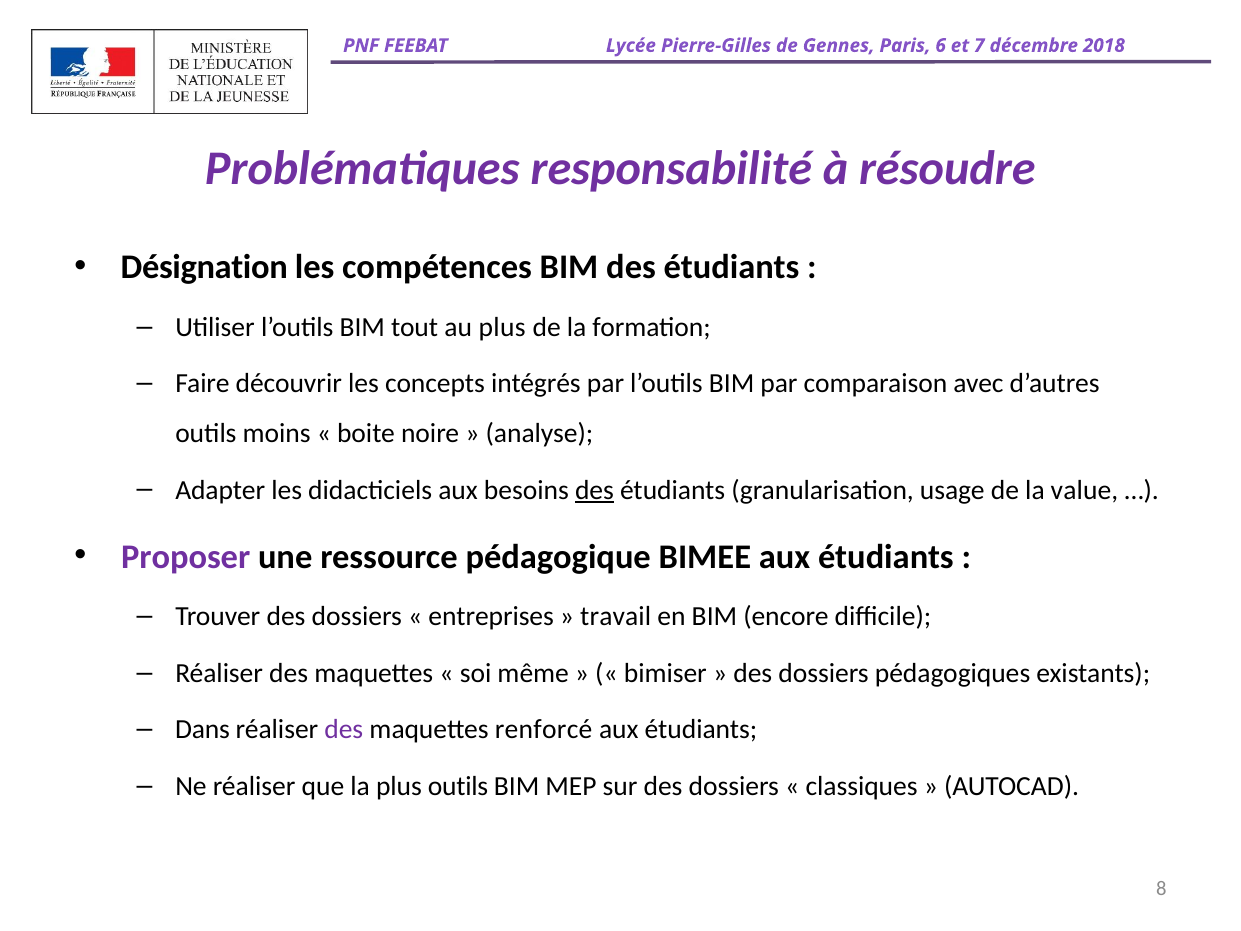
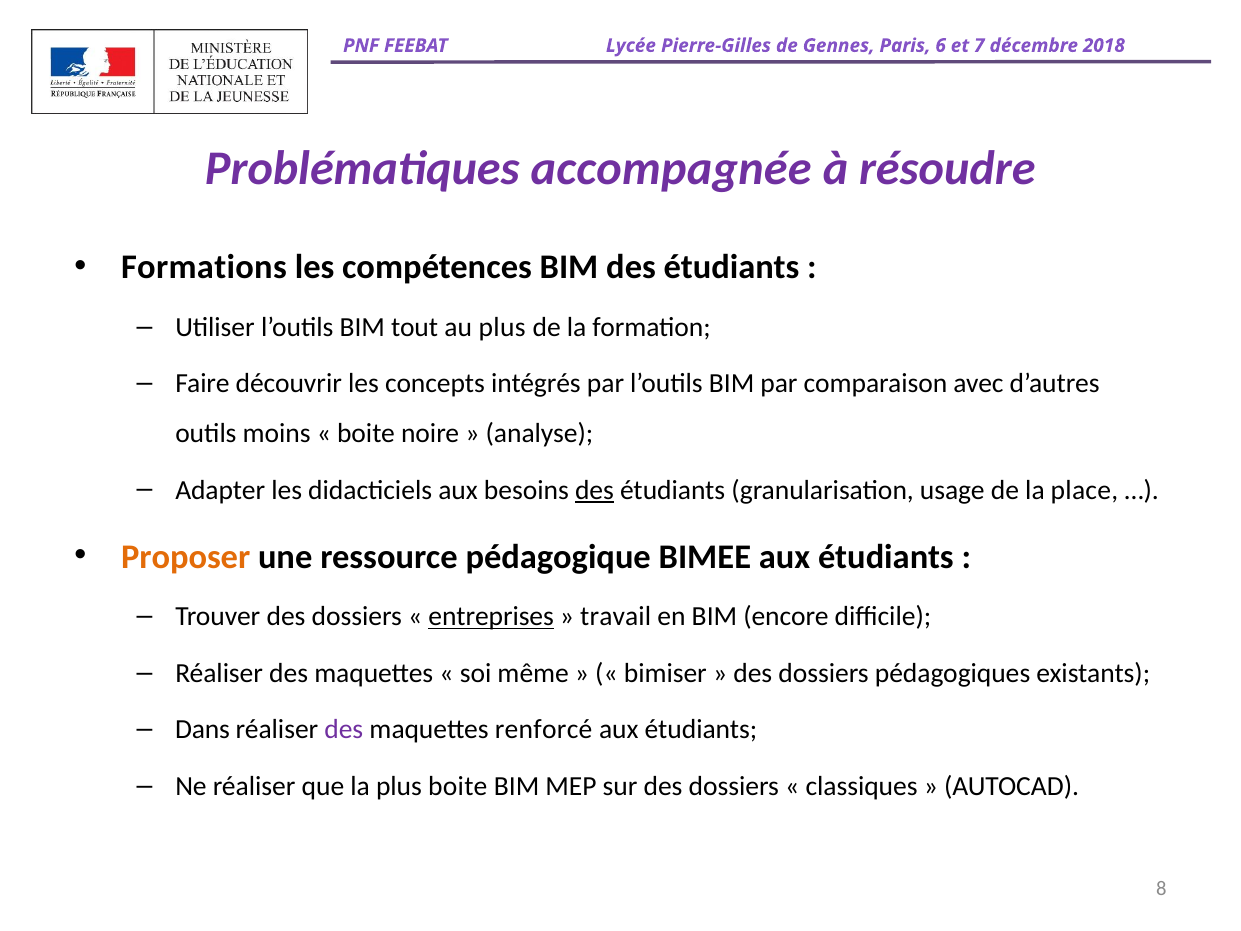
responsabilité: responsabilité -> accompagnée
Désignation: Désignation -> Formations
value: value -> place
Proposer colour: purple -> orange
entreprises underline: none -> present
plus outils: outils -> boite
